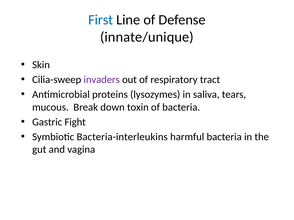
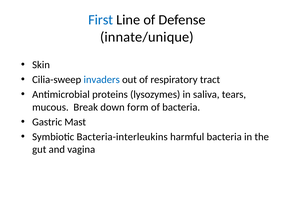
invaders colour: purple -> blue
toxin: toxin -> form
Fight: Fight -> Mast
